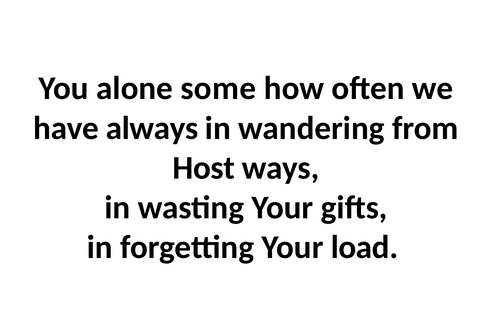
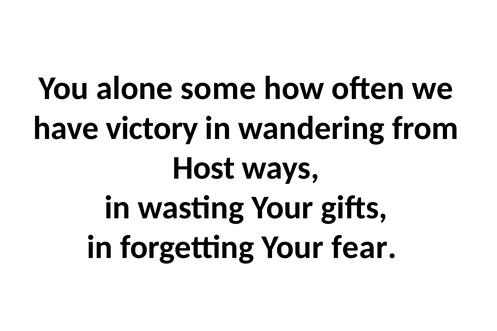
always: always -> victory
load: load -> fear
